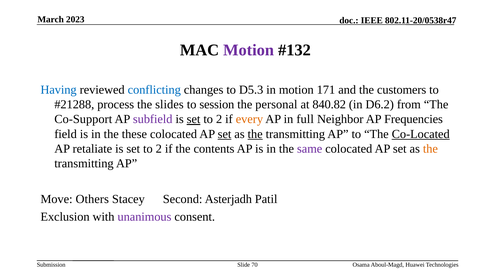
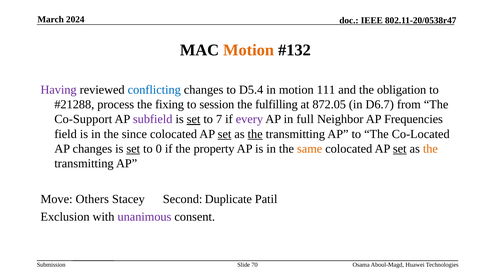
2023: 2023 -> 2024
Motion at (249, 50) colour: purple -> orange
Having colour: blue -> purple
D5.3: D5.3 -> D5.4
171: 171 -> 111
customers: customers -> obligation
slides: slides -> fixing
personal: personal -> fulfilling
840.82: 840.82 -> 872.05
D6.2: D6.2 -> D6.7
2 at (219, 119): 2 -> 7
every colour: orange -> purple
these: these -> since
Co-Located underline: present -> none
AP retaliate: retaliate -> changes
set at (133, 149) underline: none -> present
2 at (159, 149): 2 -> 0
contents: contents -> property
same colour: purple -> orange
set at (400, 149) underline: none -> present
Asterjadh: Asterjadh -> Duplicate
